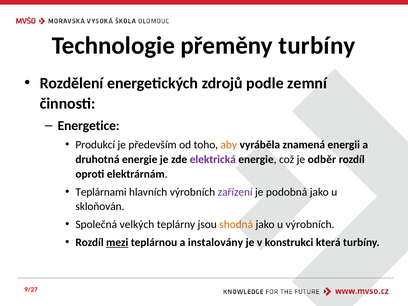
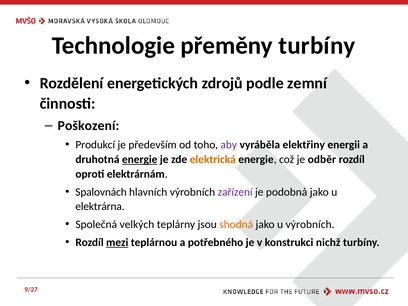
Energetice: Energetice -> Poškození
aby colour: orange -> purple
znamená: znamená -> elektřiny
energie at (140, 159) underline: none -> present
elektrická colour: purple -> orange
Teplárnami: Teplárnami -> Spalovnách
skloňován: skloňován -> elektrárna
instalovány: instalovány -> potřebného
která: která -> nichž
